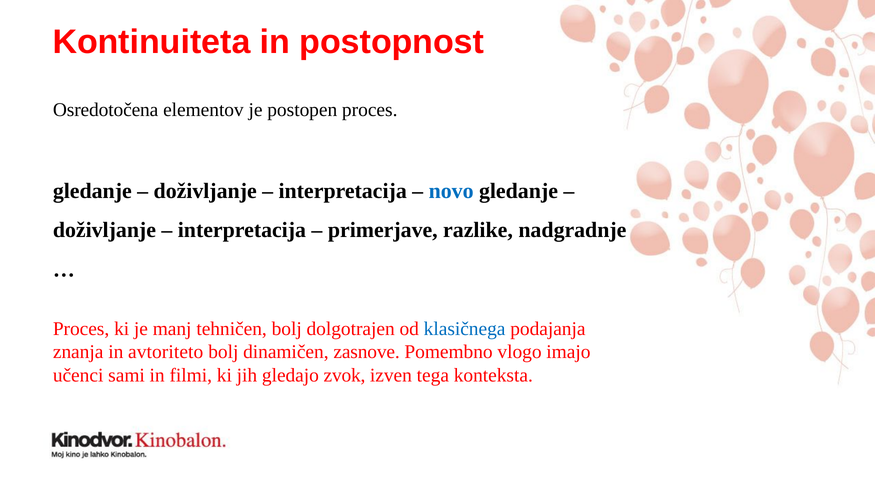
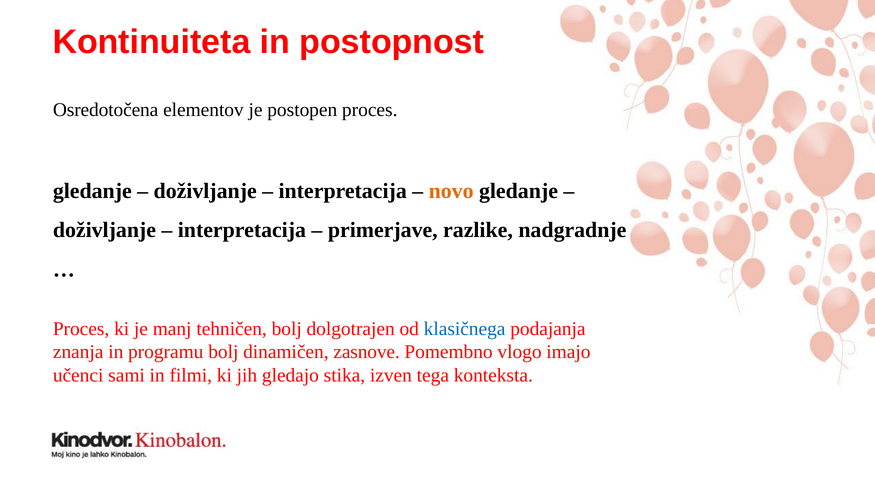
novo colour: blue -> orange
avtoriteto: avtoriteto -> programu
zvok: zvok -> stika
